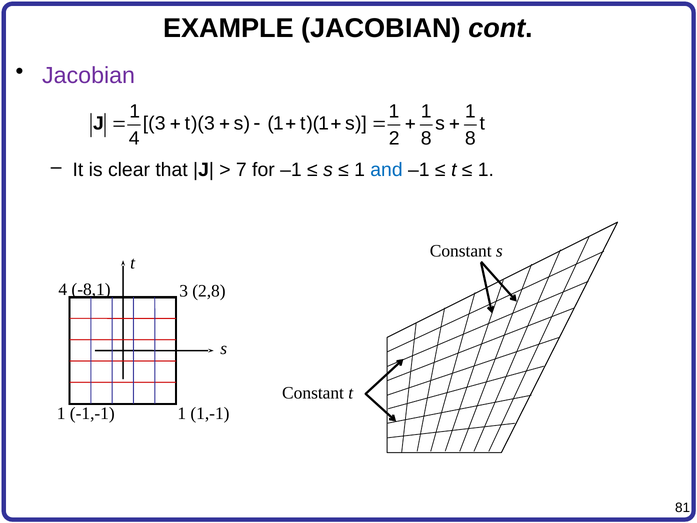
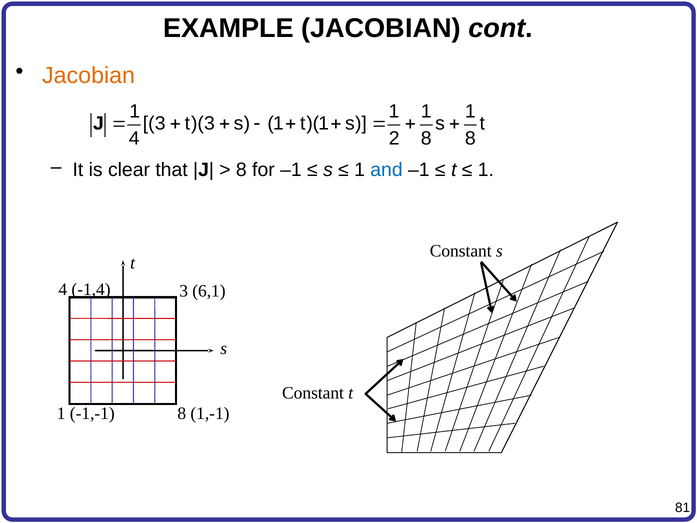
Jacobian at (89, 76) colour: purple -> orange
7 at (241, 170): 7 -> 8
-8,1: -8,1 -> -1,4
2,8: 2,8 -> 6,1
-1,-1 1: 1 -> 8
